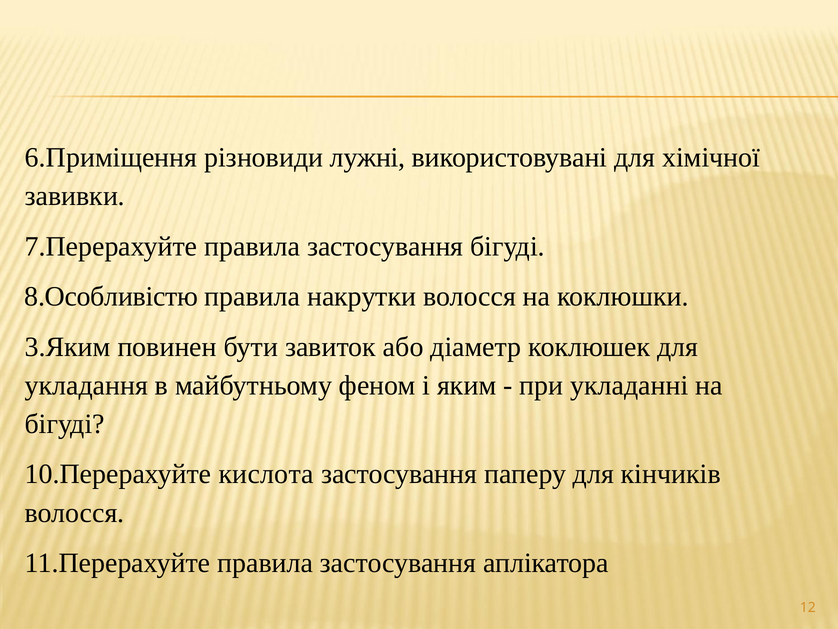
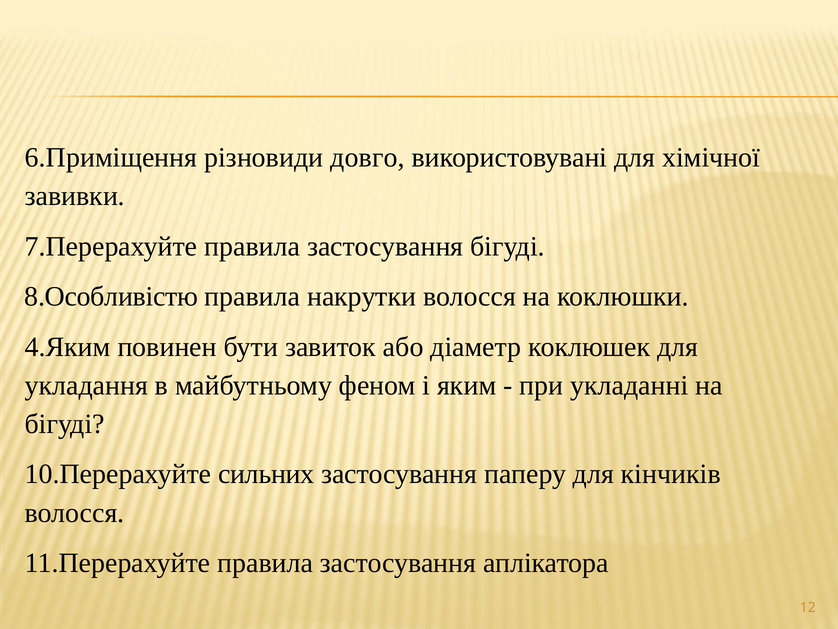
лужні: лужні -> довго
3.Яким: 3.Яким -> 4.Яким
кислота: кислота -> сильних
